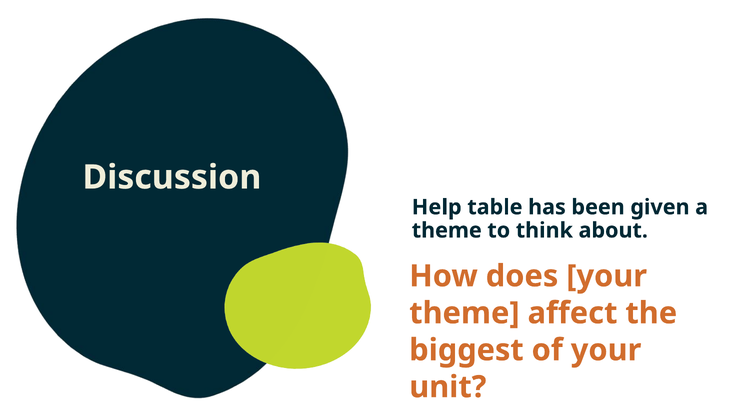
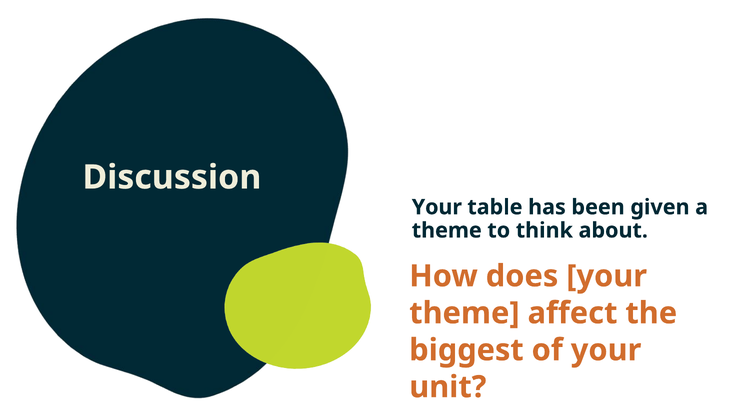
Help at (437, 207): Help -> Your
